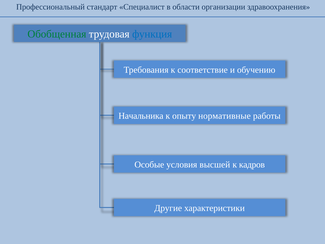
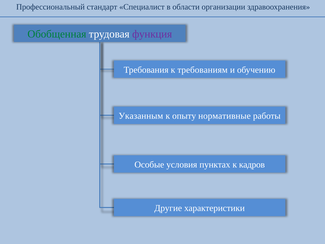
функция colour: blue -> purple
соответствие: соответствие -> требованиям
Начальника: Начальника -> Указанным
высшей: высшей -> пунктах
